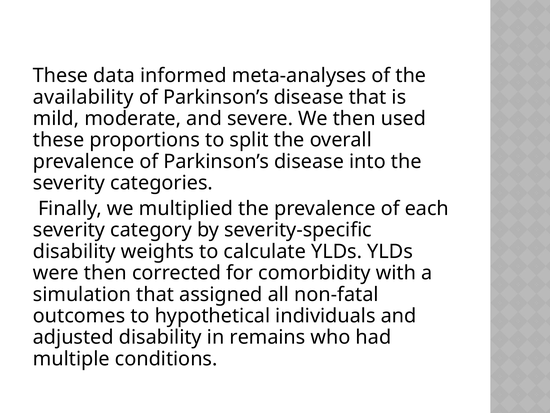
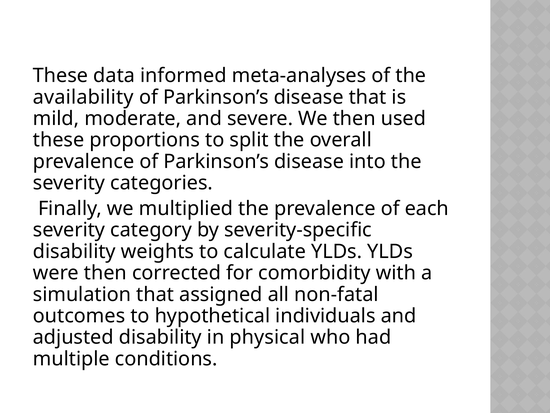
remains: remains -> physical
